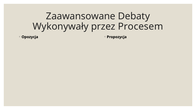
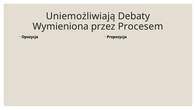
Zaawansowane: Zaawansowane -> Uniemożliwiają
Wykonywały: Wykonywały -> Wymieniona
